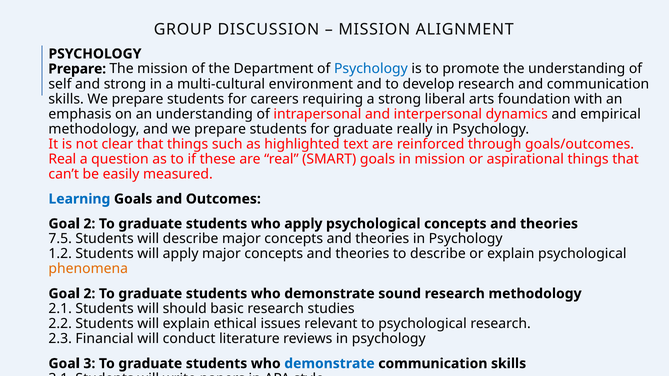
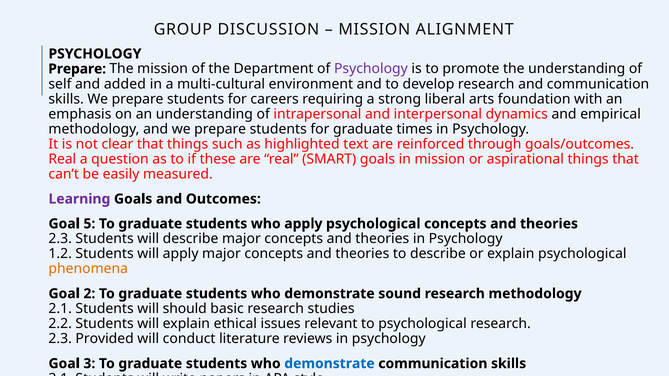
Psychology at (371, 69) colour: blue -> purple
and strong: strong -> added
really: really -> times
Learning colour: blue -> purple
2 at (89, 224): 2 -> 5
7.5 at (60, 239): 7.5 -> 2.3
Financial: Financial -> Provided
